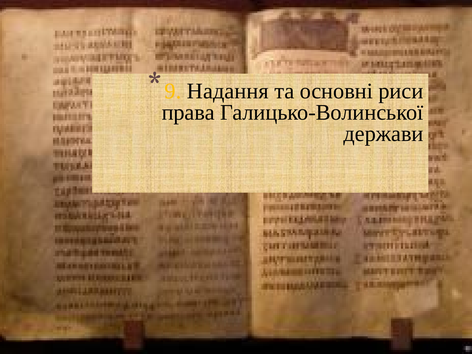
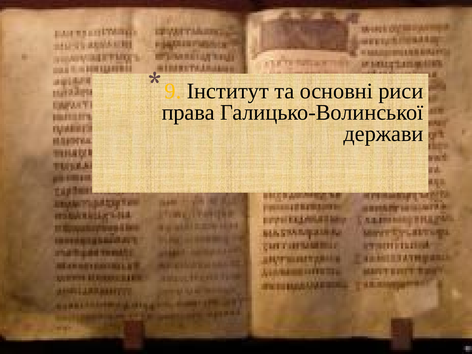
Надання: Надання -> Інститут
